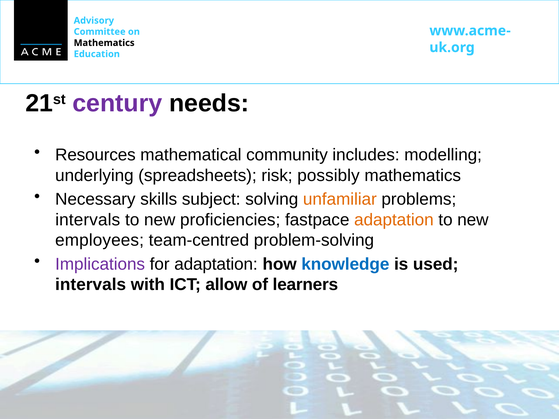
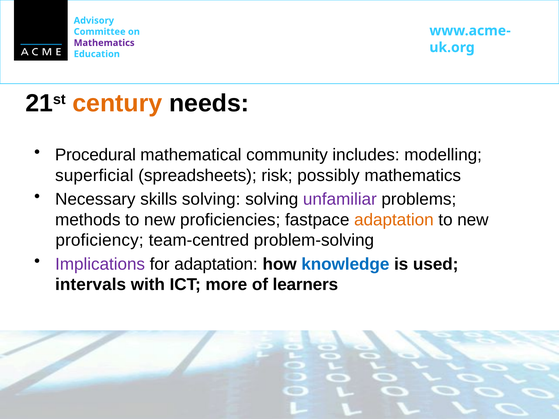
Mathematics at (104, 43) colour: black -> purple
century colour: purple -> orange
Resources: Resources -> Procedural
underlying: underlying -> superficial
skills subject: subject -> solving
unfamiliar colour: orange -> purple
intervals at (88, 220): intervals -> methods
employees: employees -> proficiency
allow: allow -> more
